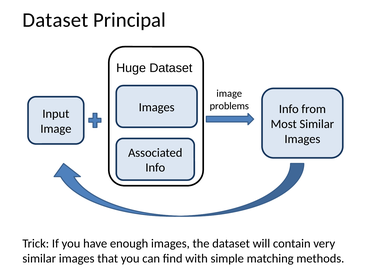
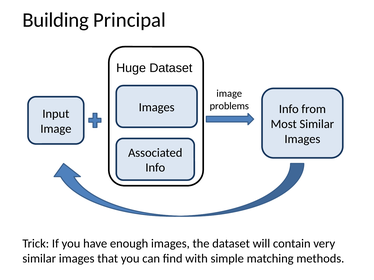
Dataset at (55, 20): Dataset -> Building
